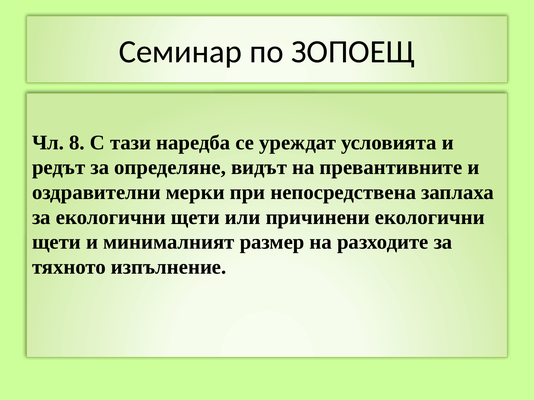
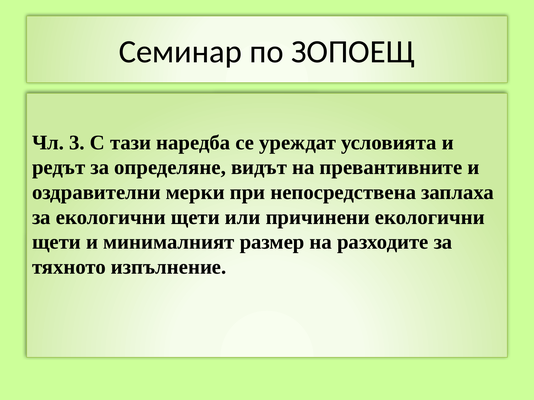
8: 8 -> 3
